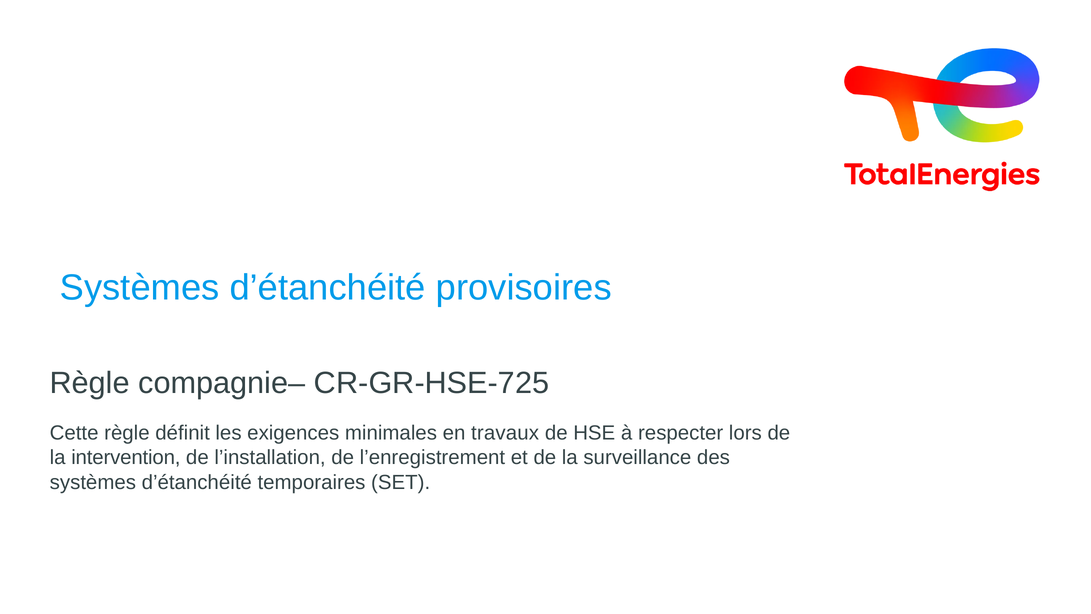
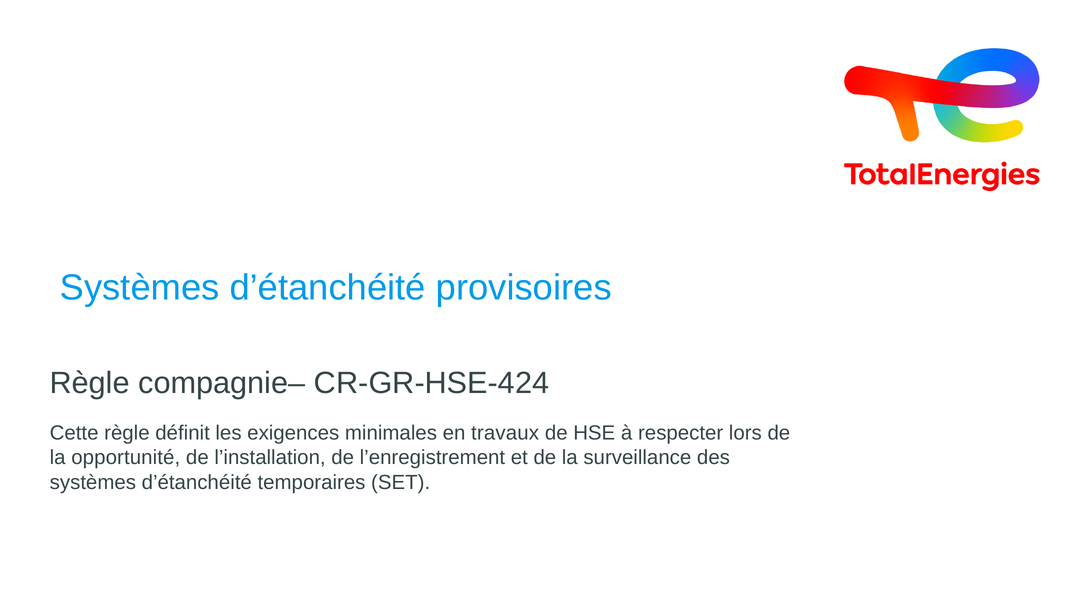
CR-GR-HSE-725: CR-GR-HSE-725 -> CR-GR-HSE-424
intervention: intervention -> opportunité
